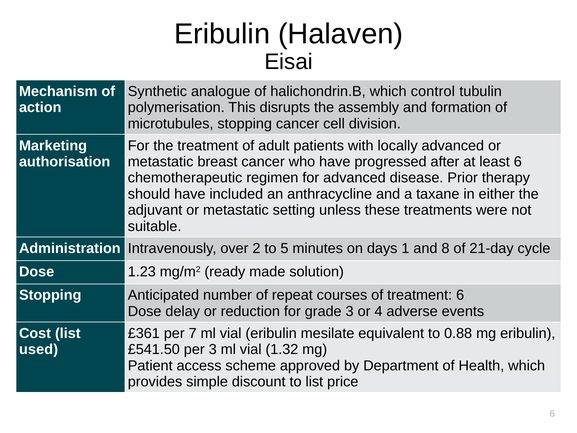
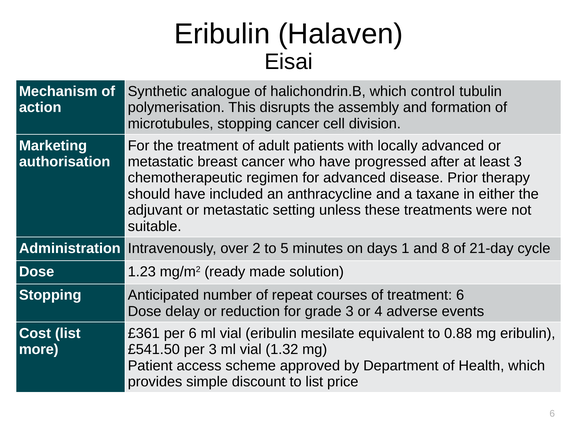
least 6: 6 -> 3
per 7: 7 -> 6
used: used -> more
